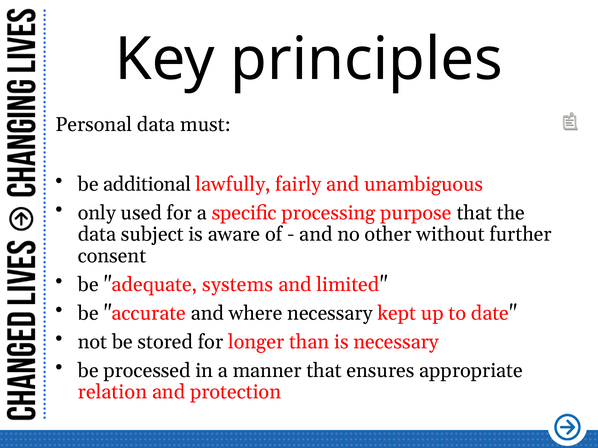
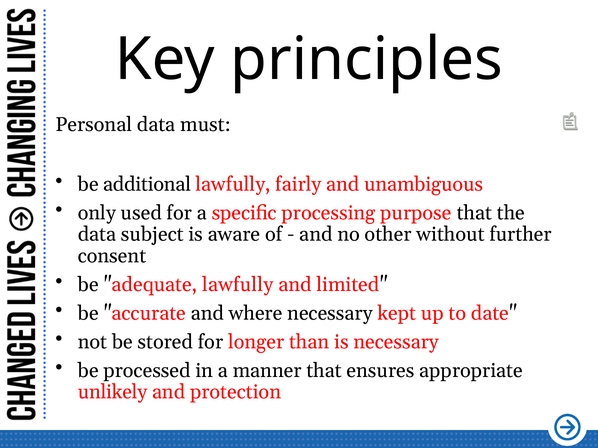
adequate systems: systems -> lawfully
relation: relation -> unlikely
